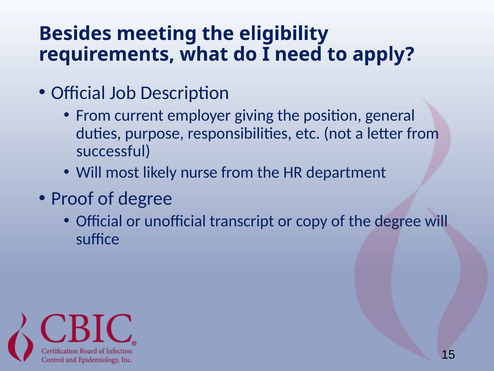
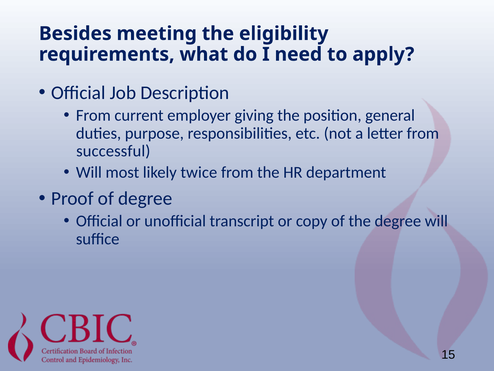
nurse: nurse -> twice
